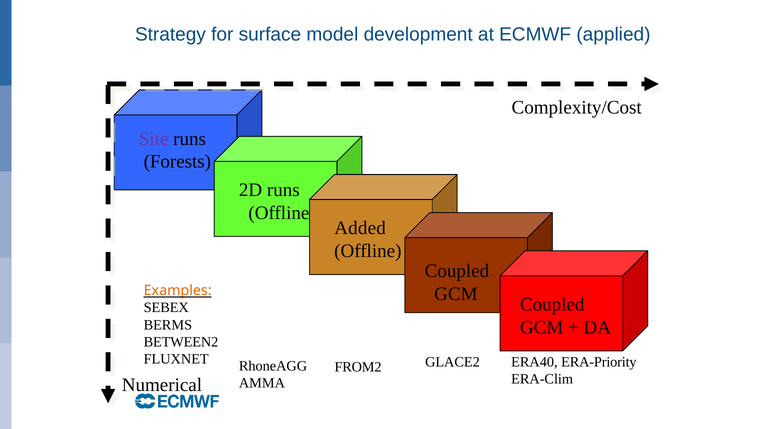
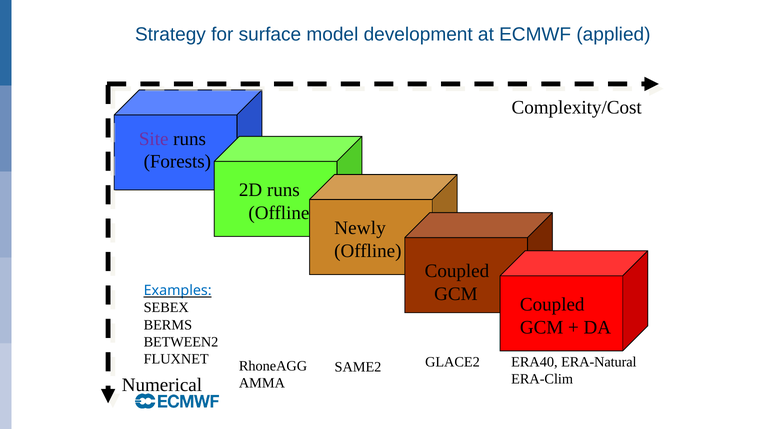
Added: Added -> Newly
Examples colour: orange -> blue
FROM2: FROM2 -> SAME2
ERA-Priority: ERA-Priority -> ERA-Natural
